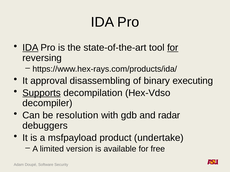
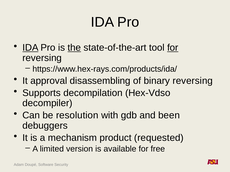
the underline: none -> present
binary executing: executing -> reversing
Supports underline: present -> none
radar: radar -> been
msfpayload: msfpayload -> mechanism
undertake: undertake -> requested
